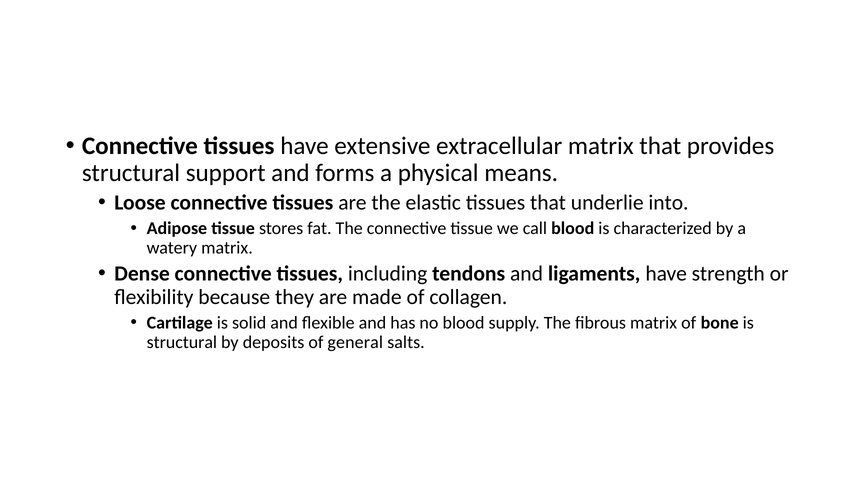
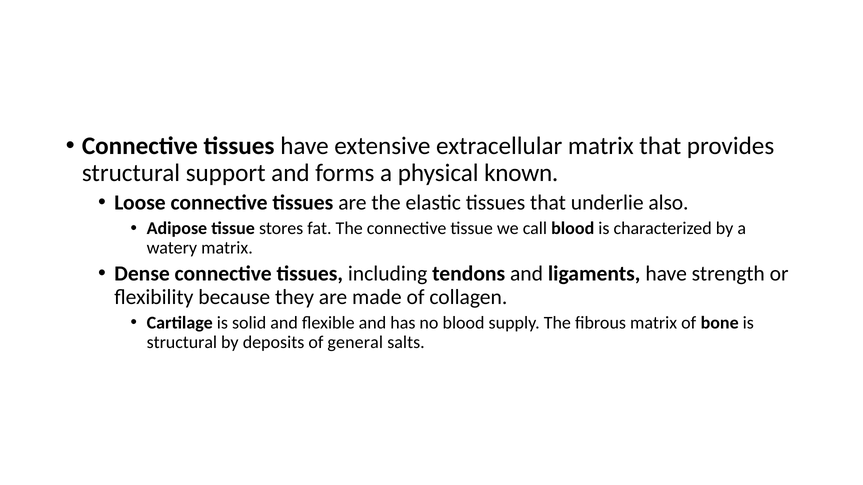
means: means -> known
into: into -> also
